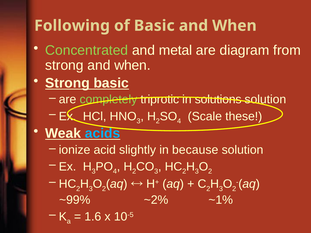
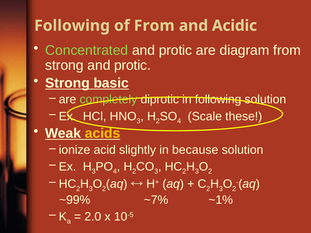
of Basic: Basic -> From
When at (234, 26): When -> Acidic
metal at (176, 50): metal -> protic
strong and when: when -> protic
triprotic: triprotic -> diprotic
in solutions: solutions -> following
acids colour: light blue -> yellow
~2%: ~2% -> ~7%
1.6: 1.6 -> 2.0
